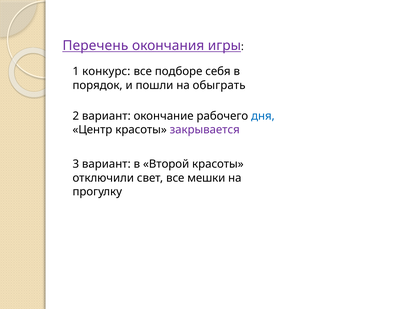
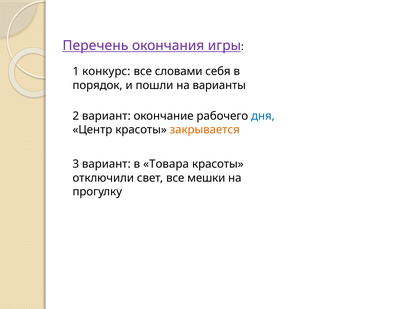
подборе: подборе -> словами
обыграть: обыграть -> варианты
закрывается colour: purple -> orange
Второй: Второй -> Товара
